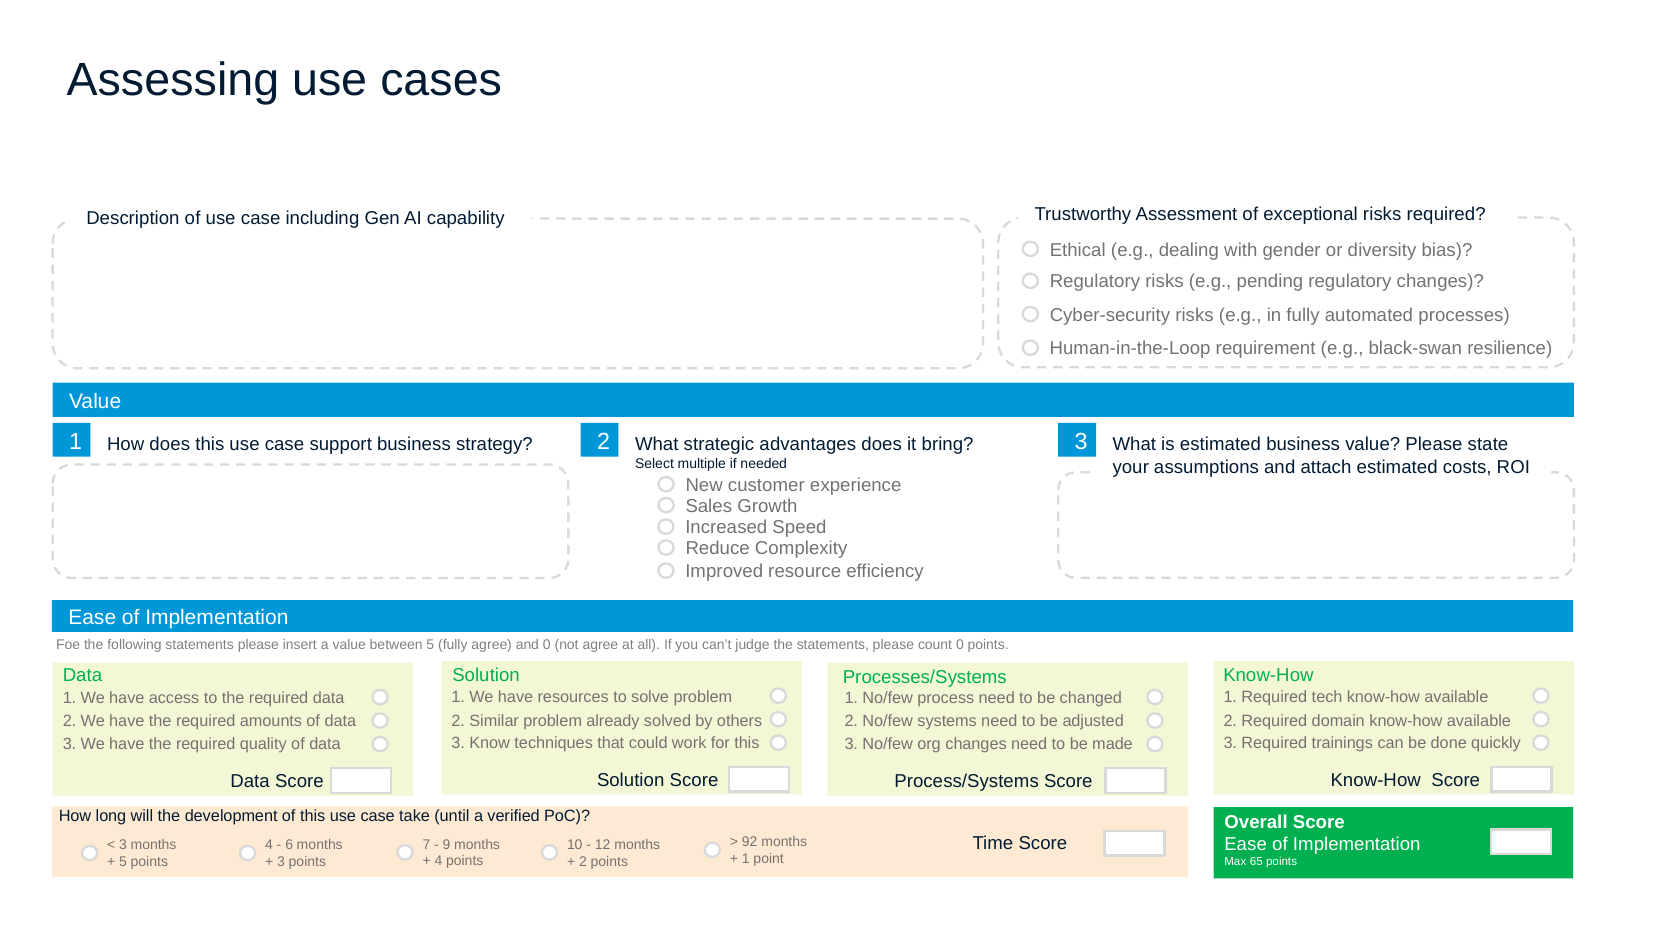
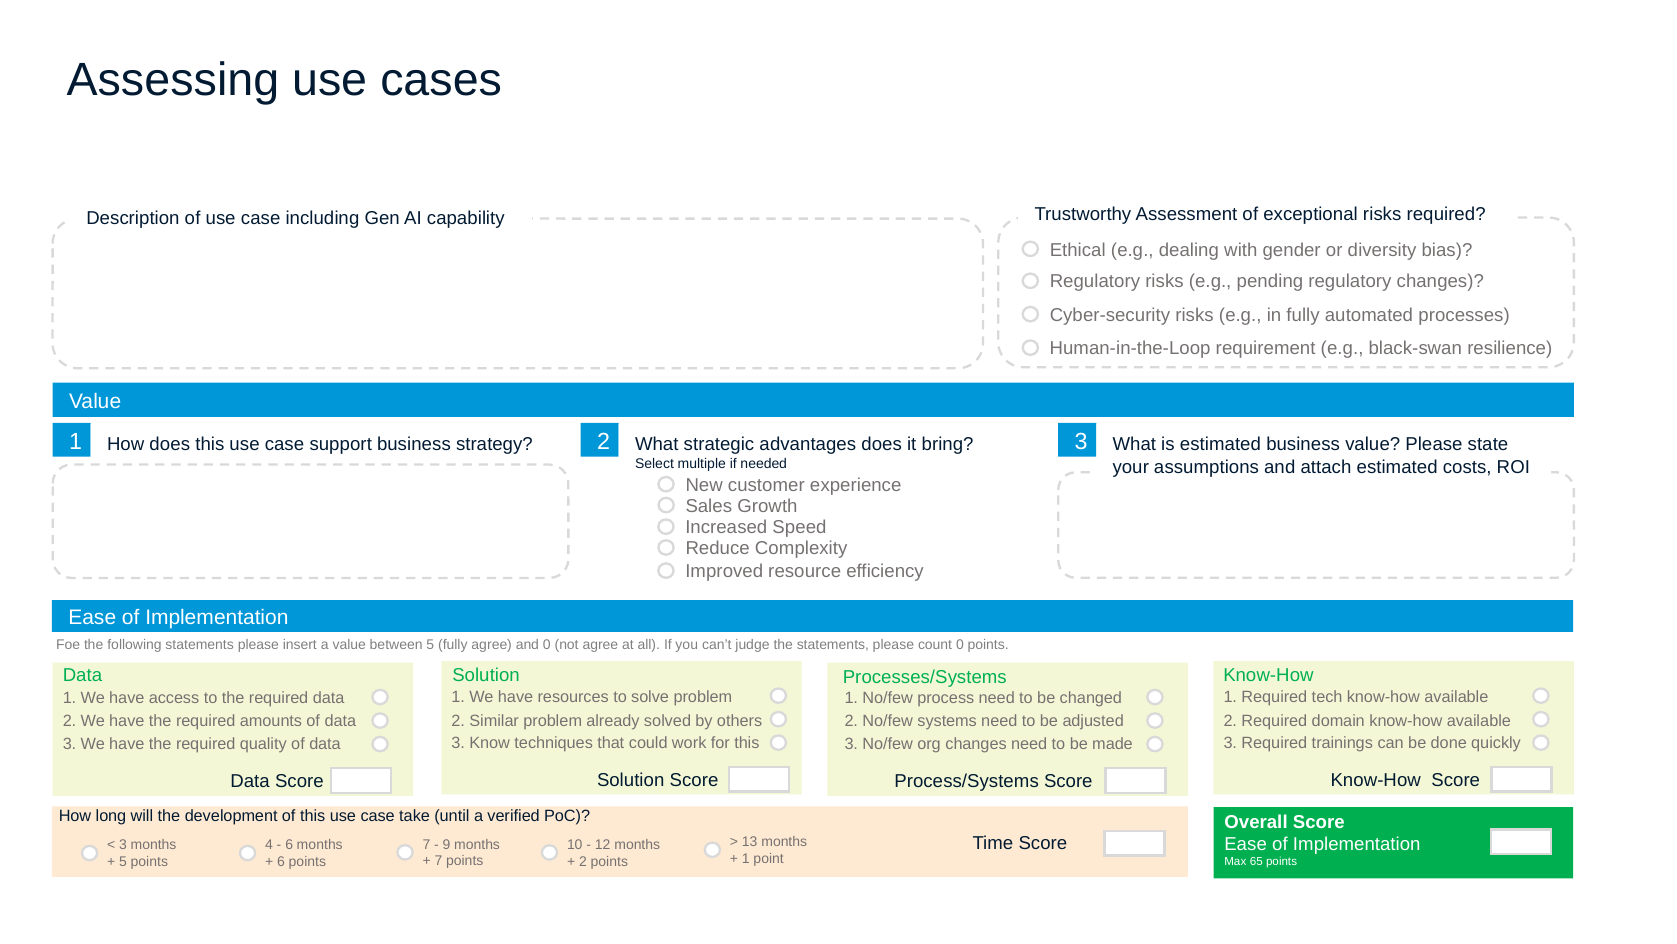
92: 92 -> 13
4 at (438, 861): 4 -> 7
3 at (281, 861): 3 -> 6
